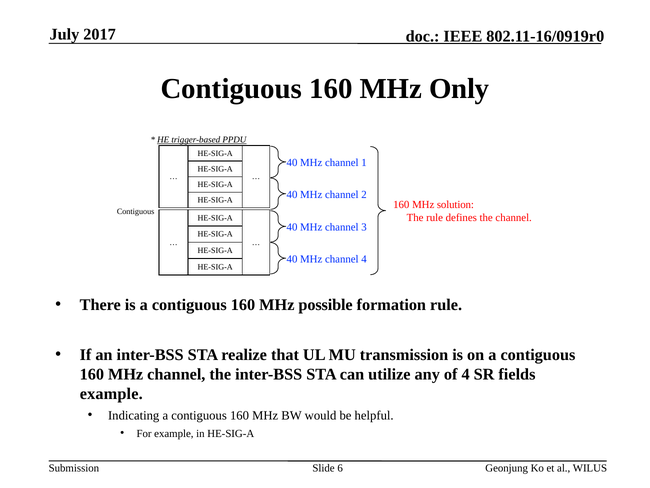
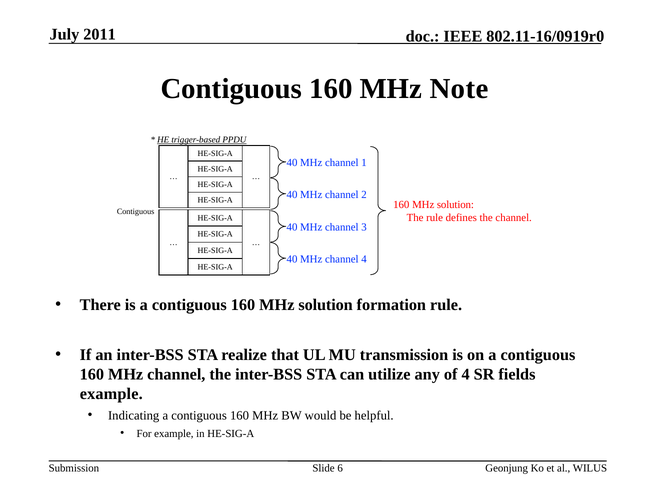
2017: 2017 -> 2011
Only: Only -> Note
contiguous 160 MHz possible: possible -> solution
